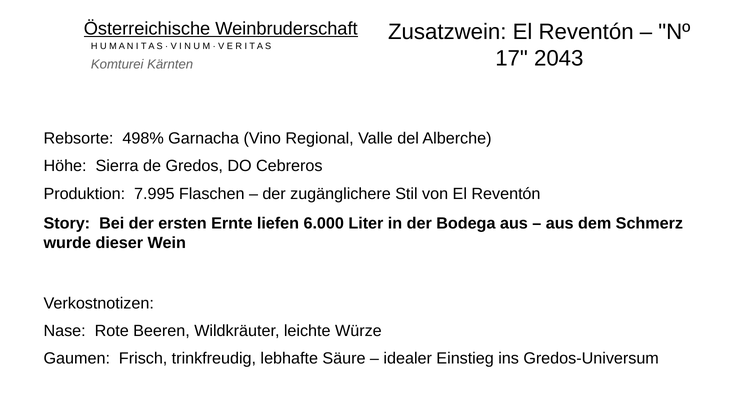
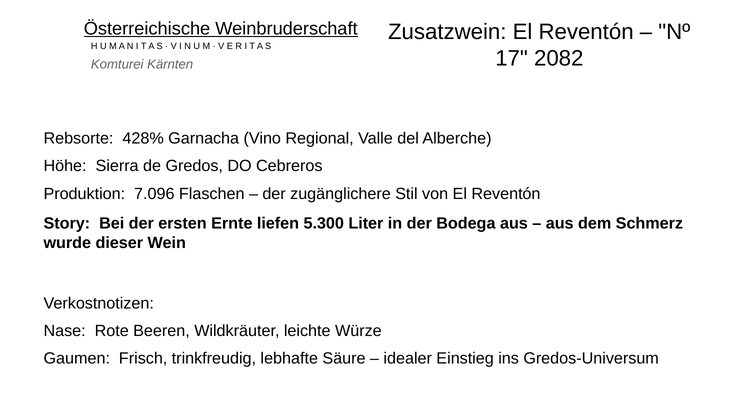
2043: 2043 -> 2082
498%: 498% -> 428%
7.995: 7.995 -> 7.096
6.000: 6.000 -> 5.300
